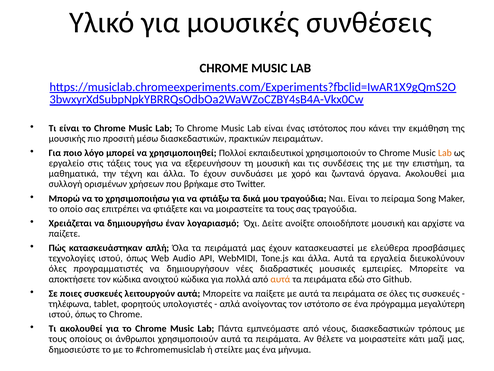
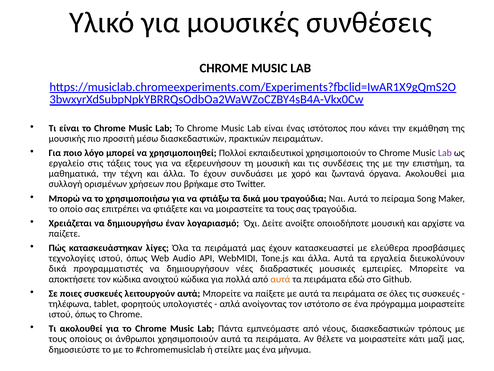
Lab at (445, 153) colour: orange -> purple
Ναι Είναι: Είναι -> Αυτά
απλή: απλή -> λίγες
όλες at (58, 268): όλες -> δικά
πρόγραμμα μεγαλύτερη: μεγαλύτερη -> μοιραστείτε
